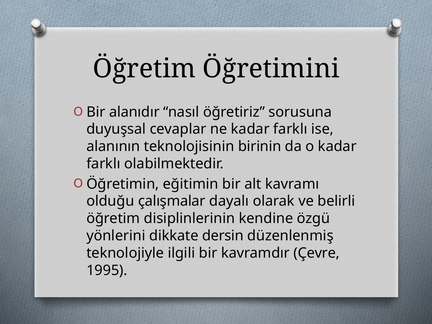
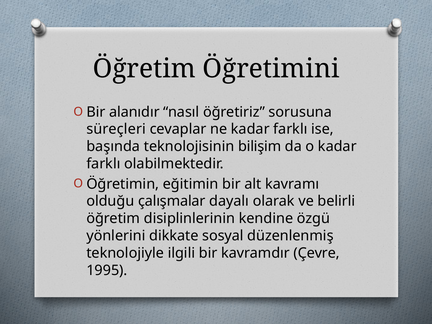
duyuşsal: duyuşsal -> süreçleri
alanının: alanının -> başında
birinin: birinin -> bilişim
dersin: dersin -> sosyal
